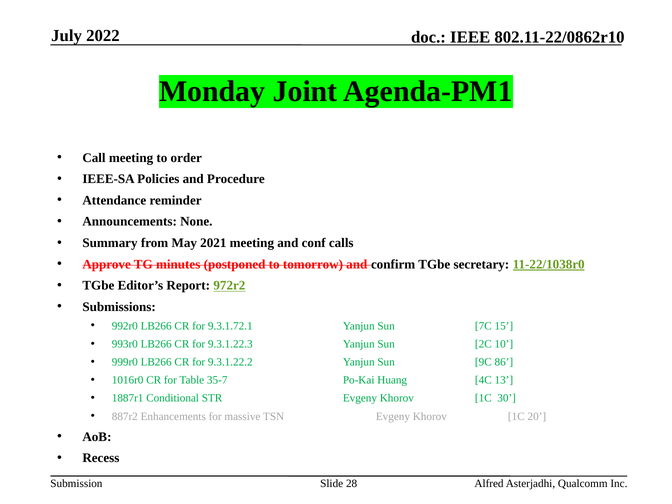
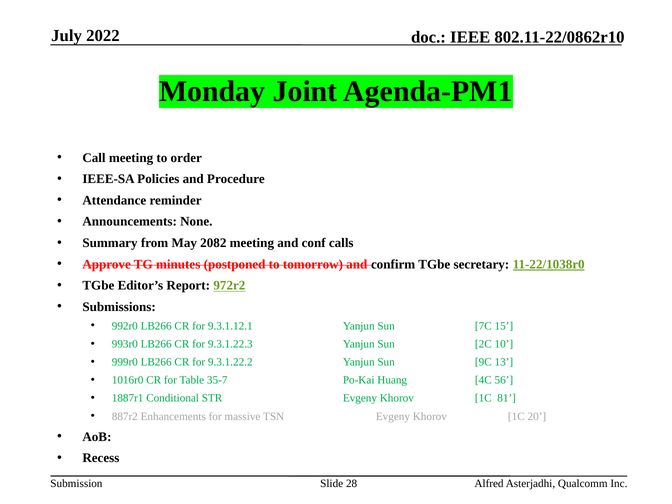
2021: 2021 -> 2082
9.3.1.72.1: 9.3.1.72.1 -> 9.3.1.12.1
86: 86 -> 13
13: 13 -> 56
30: 30 -> 81
